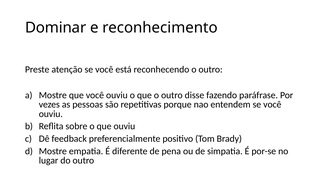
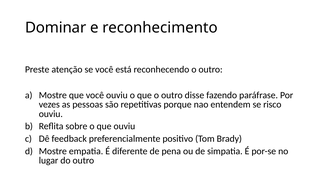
entendem se você: você -> risco
